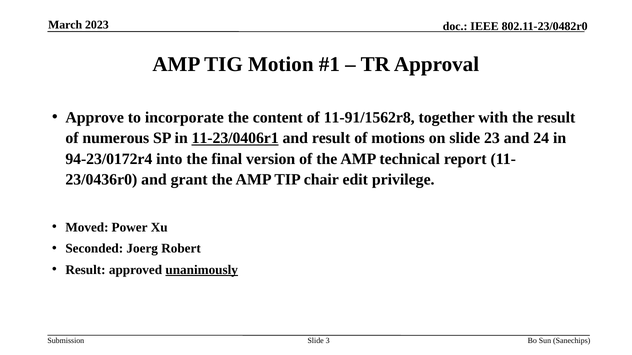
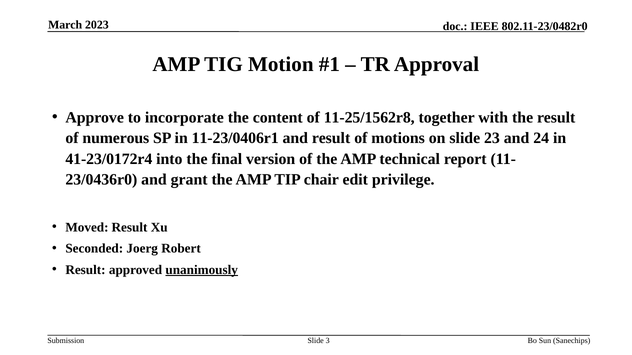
11-91/1562r8: 11-91/1562r8 -> 11-25/1562r8
11-23/0406r1 underline: present -> none
94-23/0172r4: 94-23/0172r4 -> 41-23/0172r4
Moved Power: Power -> Result
